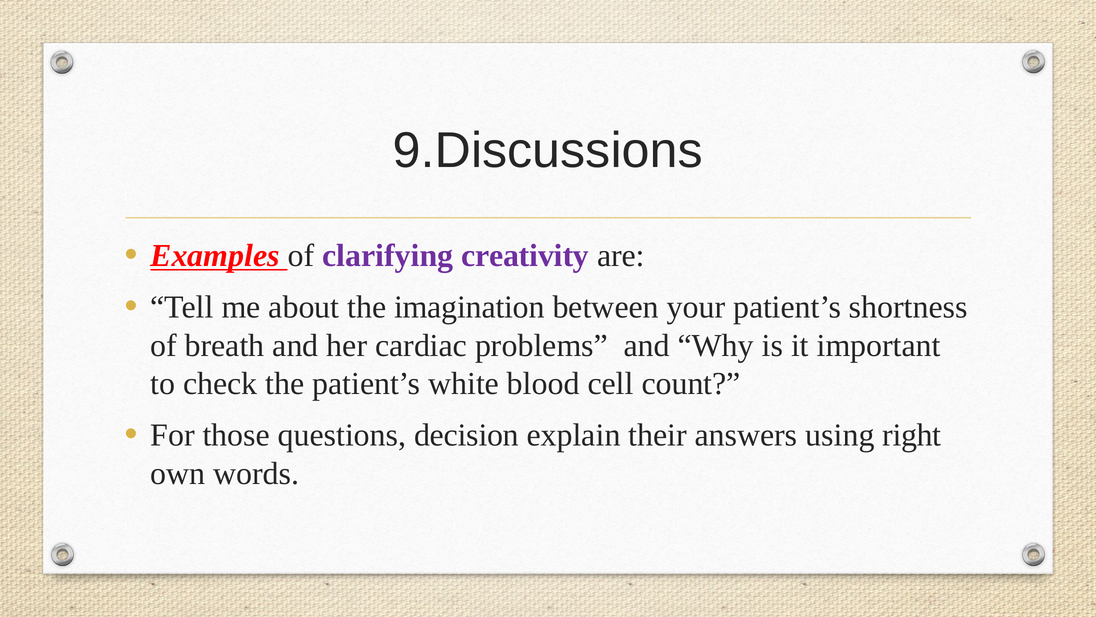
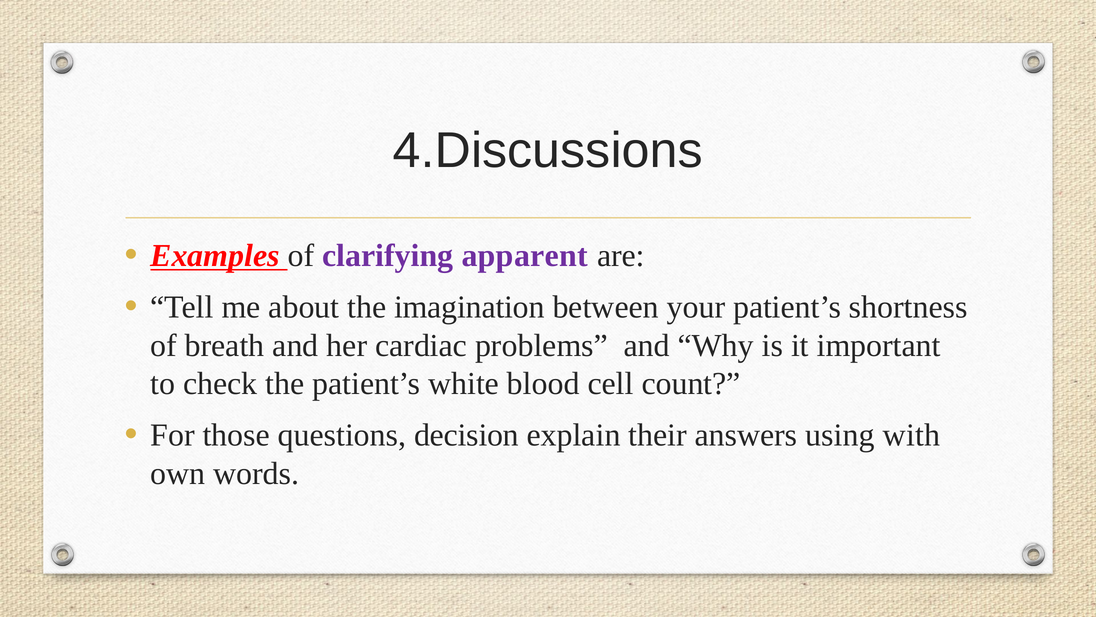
9.Discussions: 9.Discussions -> 4.Discussions
creativity: creativity -> apparent
right: right -> with
